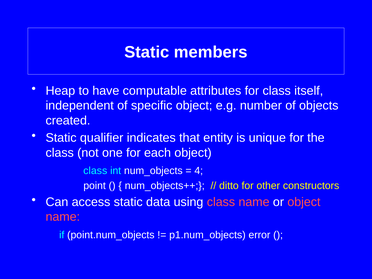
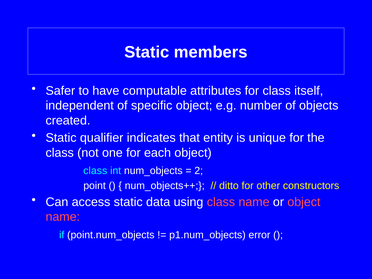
Heap: Heap -> Safer
4: 4 -> 2
